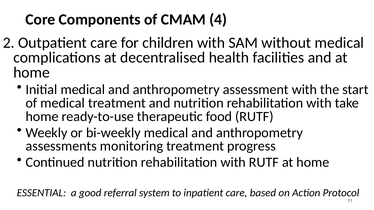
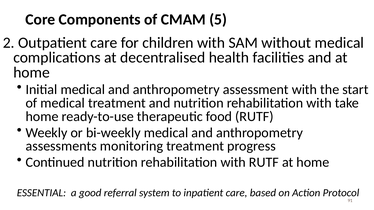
4: 4 -> 5
